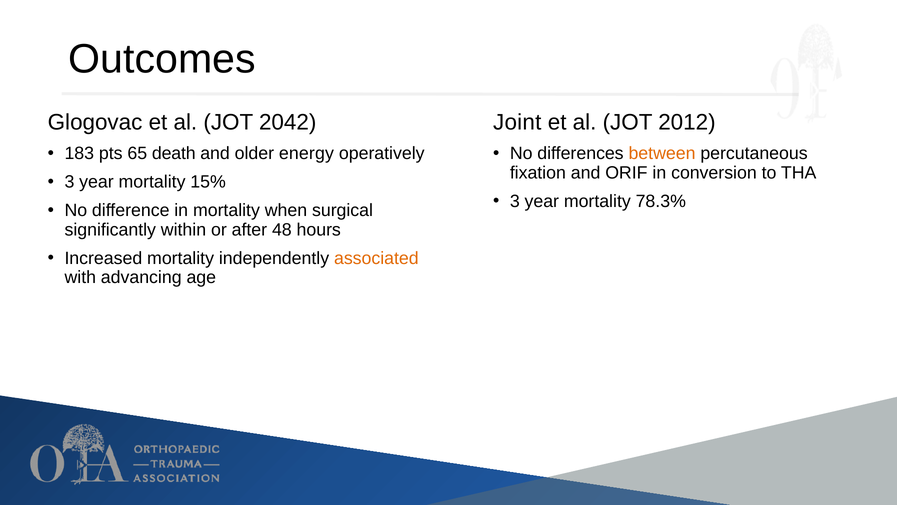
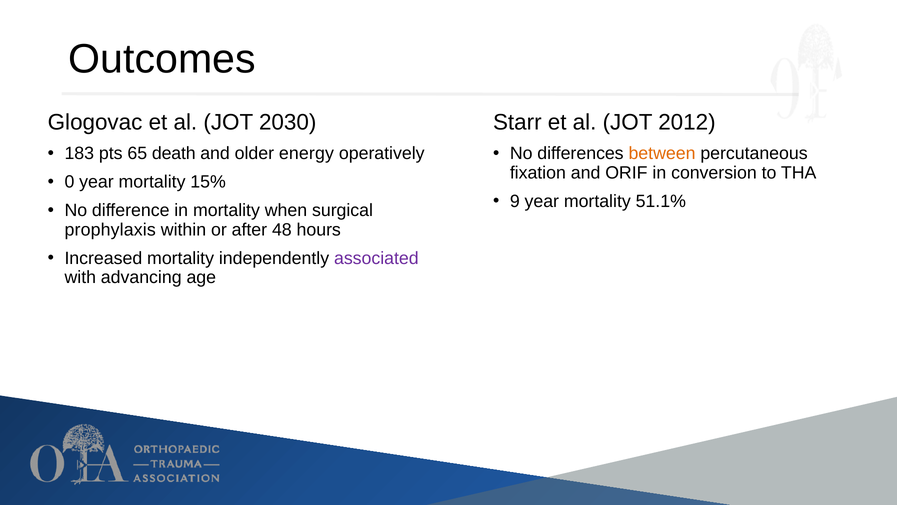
2042: 2042 -> 2030
Joint: Joint -> Starr
3 at (69, 182): 3 -> 0
3 at (515, 201): 3 -> 9
78.3%: 78.3% -> 51.1%
significantly: significantly -> prophylaxis
associated colour: orange -> purple
